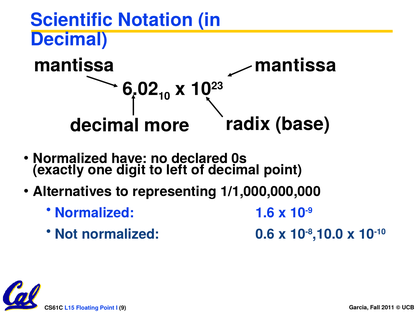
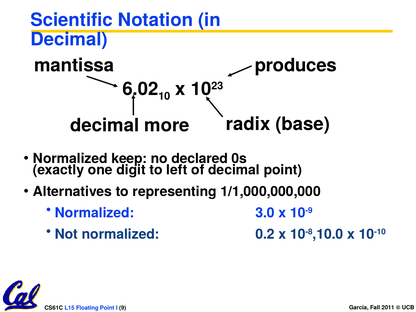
mantissa mantissa: mantissa -> produces
have: have -> keep
1.6: 1.6 -> 3.0
0.6: 0.6 -> 0.2
